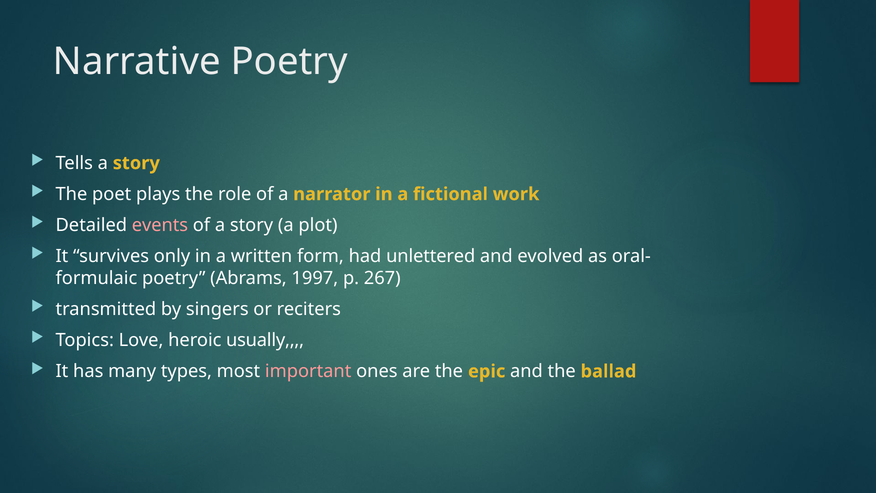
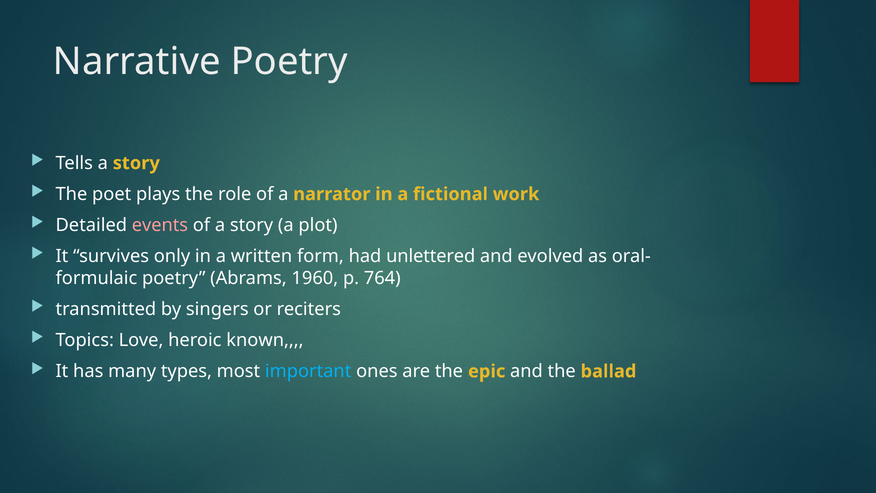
1997: 1997 -> 1960
267: 267 -> 764
usually: usually -> known
important colour: pink -> light blue
